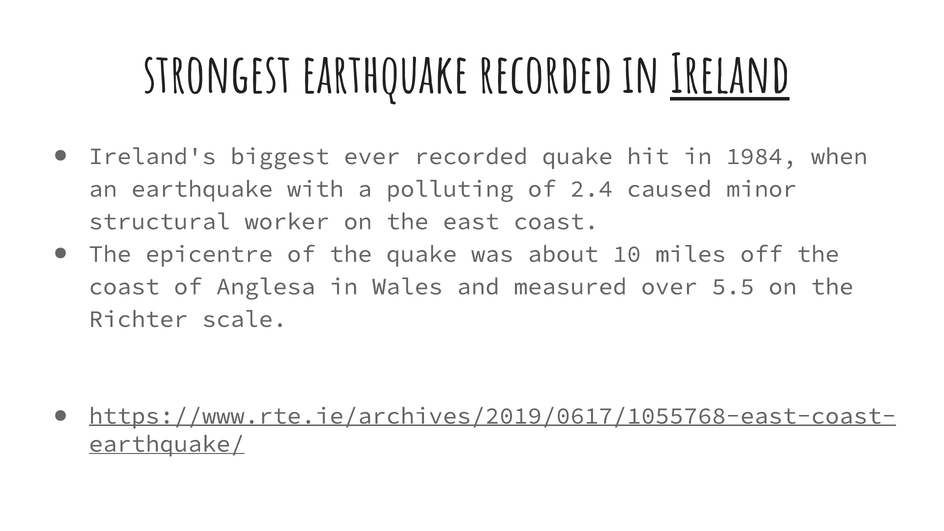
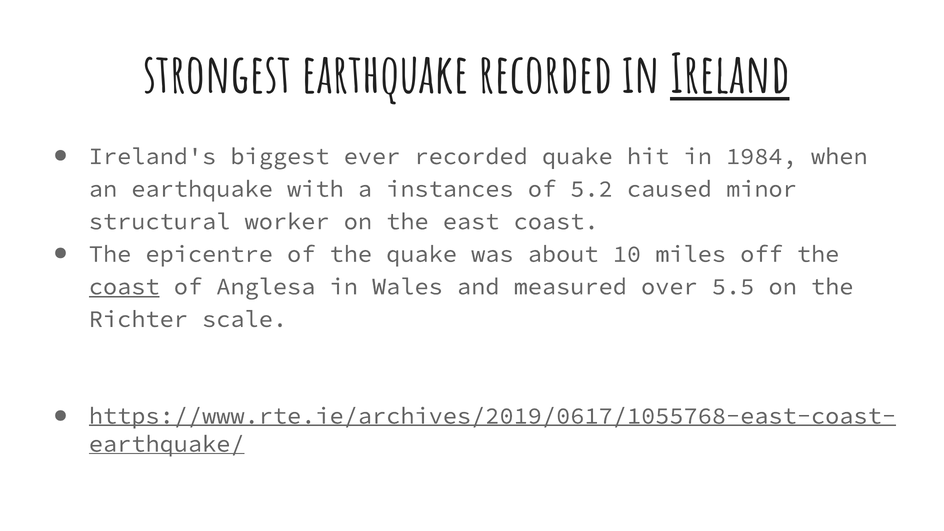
polluting: polluting -> instances
2.4: 2.4 -> 5.2
coast at (124, 287) underline: none -> present
